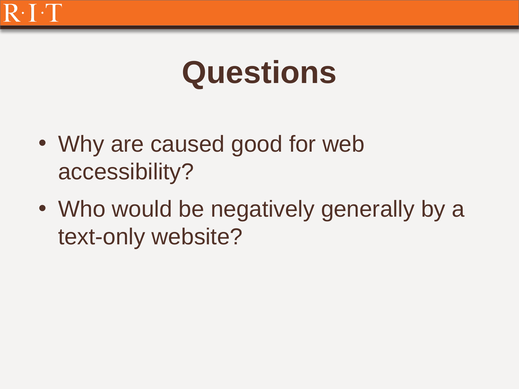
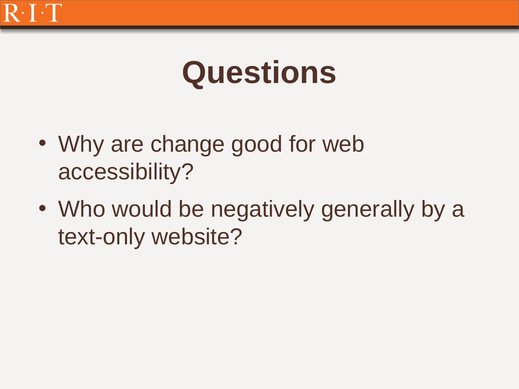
caused: caused -> change
